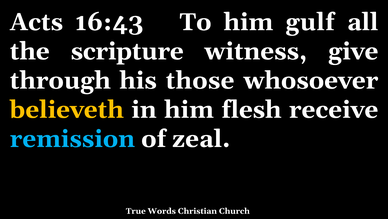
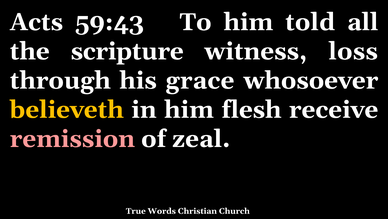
16:43: 16:43 -> 59:43
gulf: gulf -> told
give: give -> loss
those: those -> grace
remission colour: light blue -> pink
